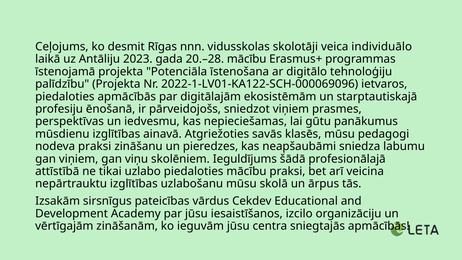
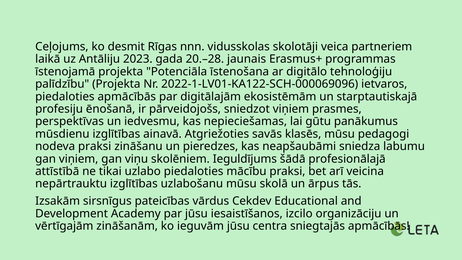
individuālo: individuālo -> partneriem
20.–28 mācību: mācību -> jaunais
